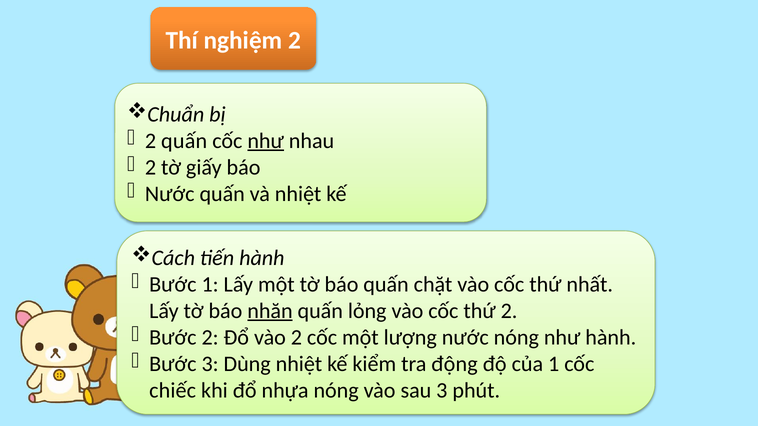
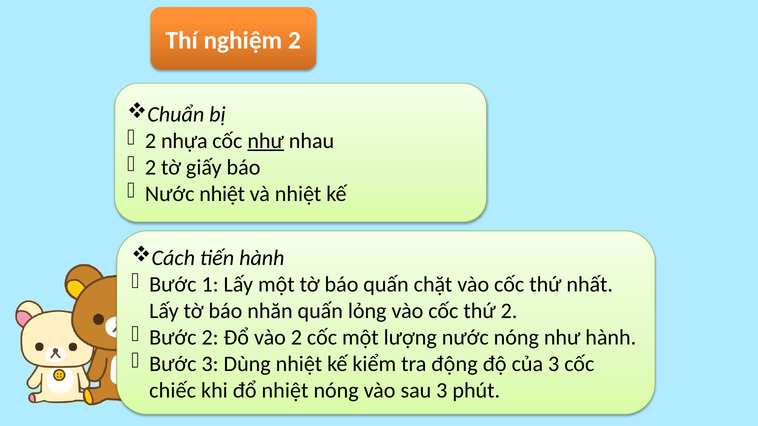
2 quấn: quấn -> nhựa
Nước quấn: quấn -> nhiệt
nhăn underline: present -> none
của 1: 1 -> 3
đổ nhựa: nhựa -> nhiệt
